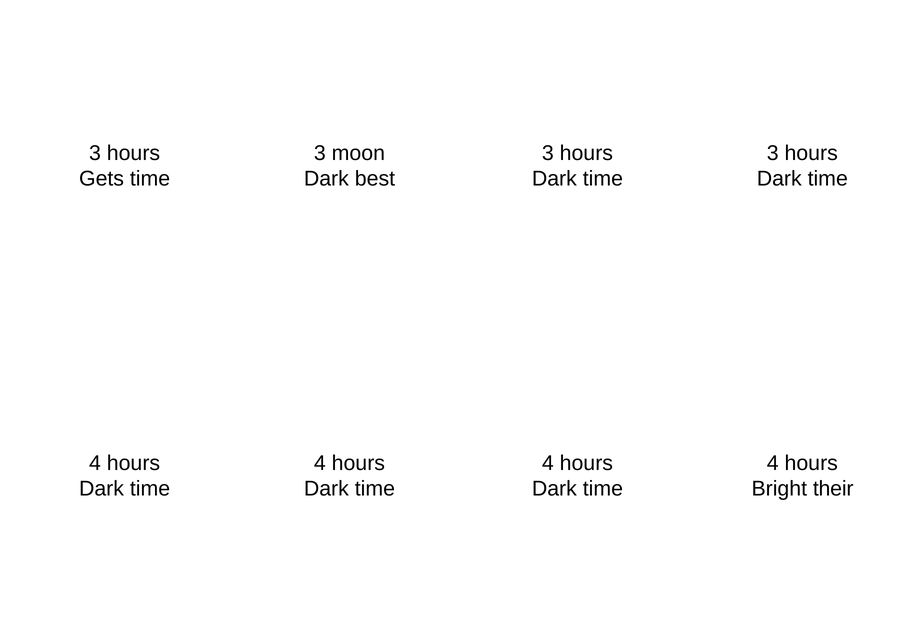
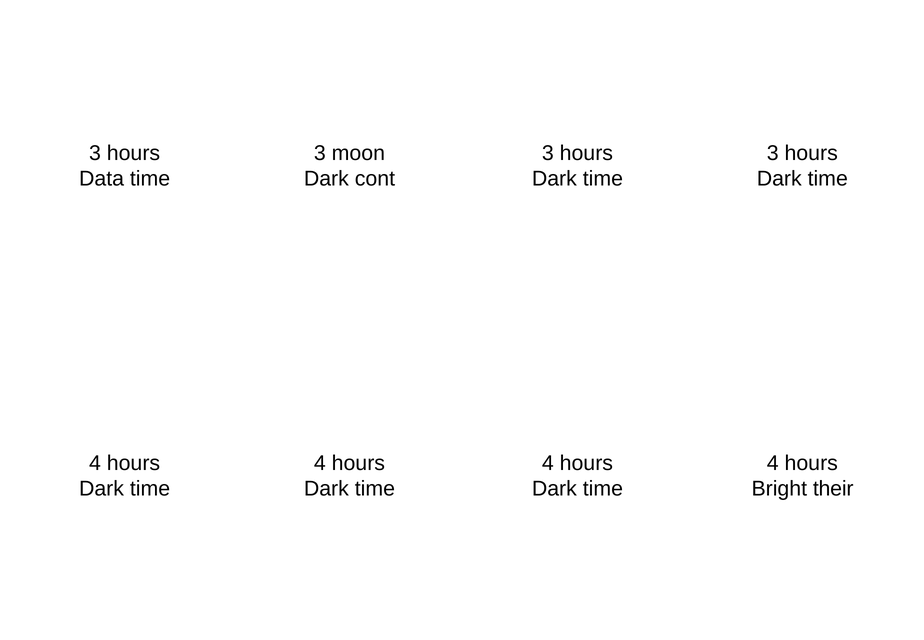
Gets: Gets -> Data
best: best -> cont
